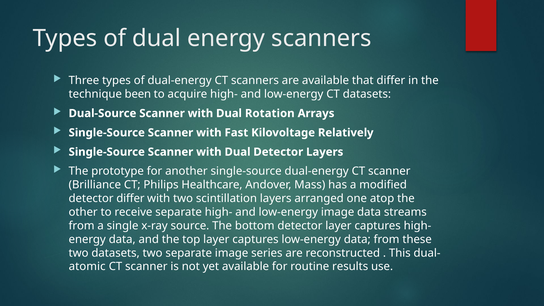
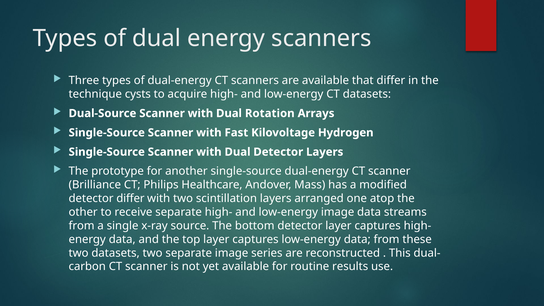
been: been -> cysts
Relatively: Relatively -> Hydrogen
atomic: atomic -> carbon
